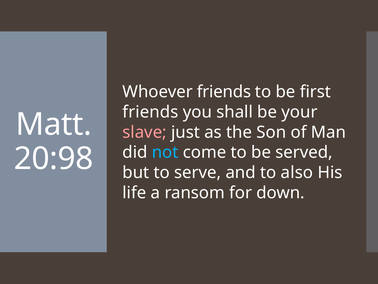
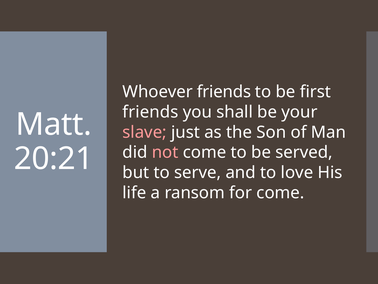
not colour: light blue -> pink
20:98: 20:98 -> 20:21
also: also -> love
for down: down -> come
